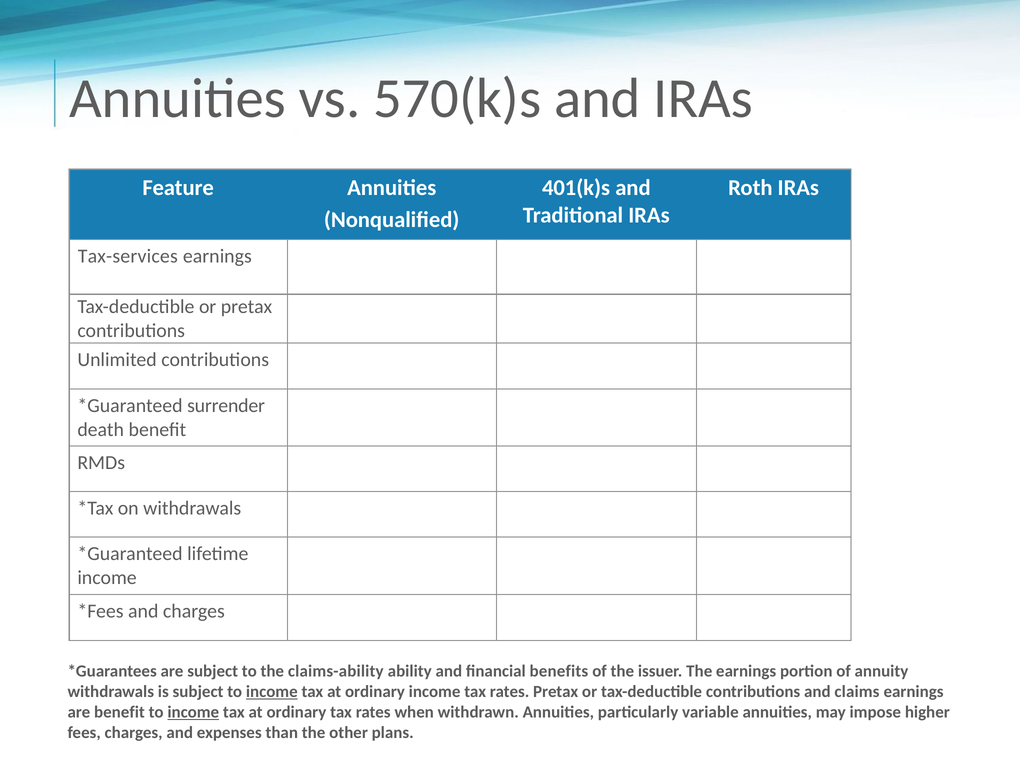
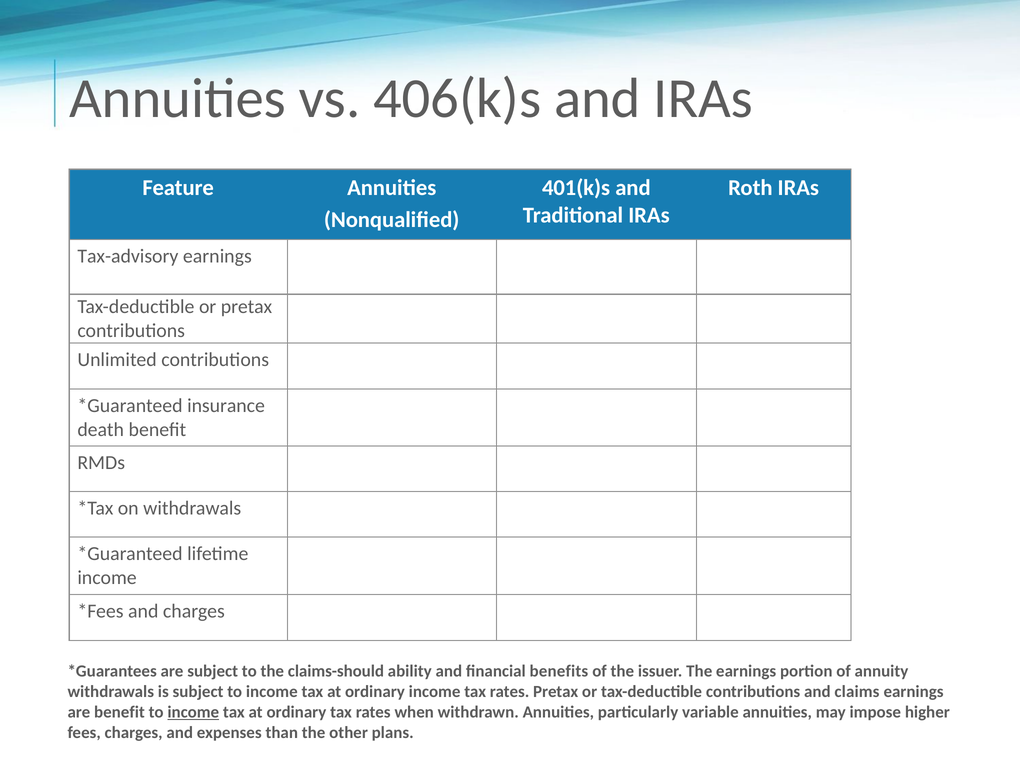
570(k)s: 570(k)s -> 406(k)s
Tax-services: Tax-services -> Tax-advisory
surrender: surrender -> insurance
claims-ability: claims-ability -> claims-should
income at (272, 692) underline: present -> none
